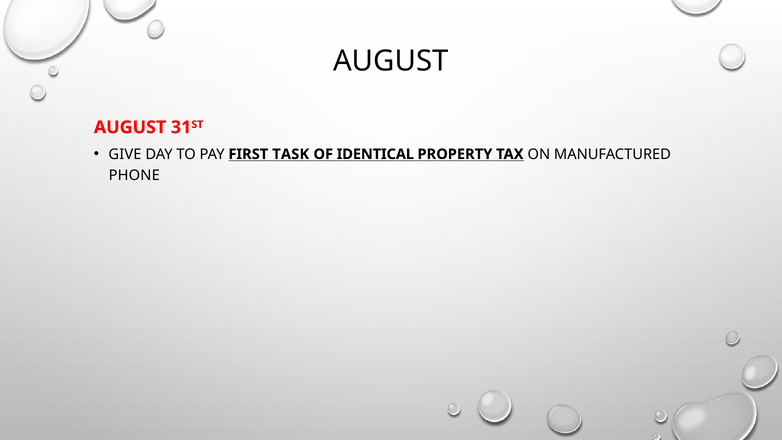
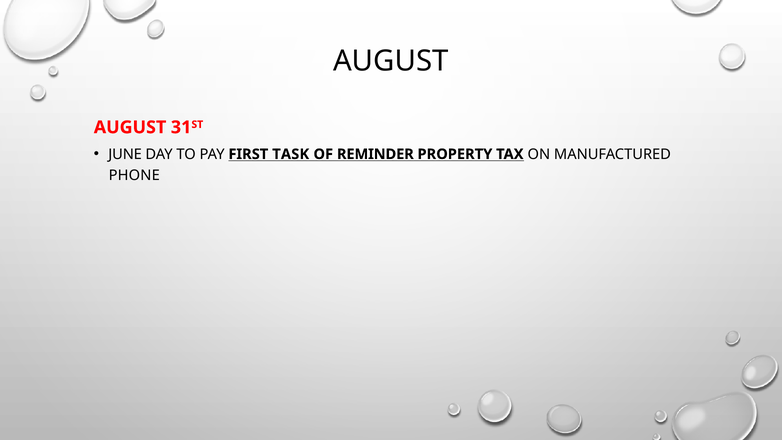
GIVE: GIVE -> JUNE
IDENTICAL: IDENTICAL -> REMINDER
